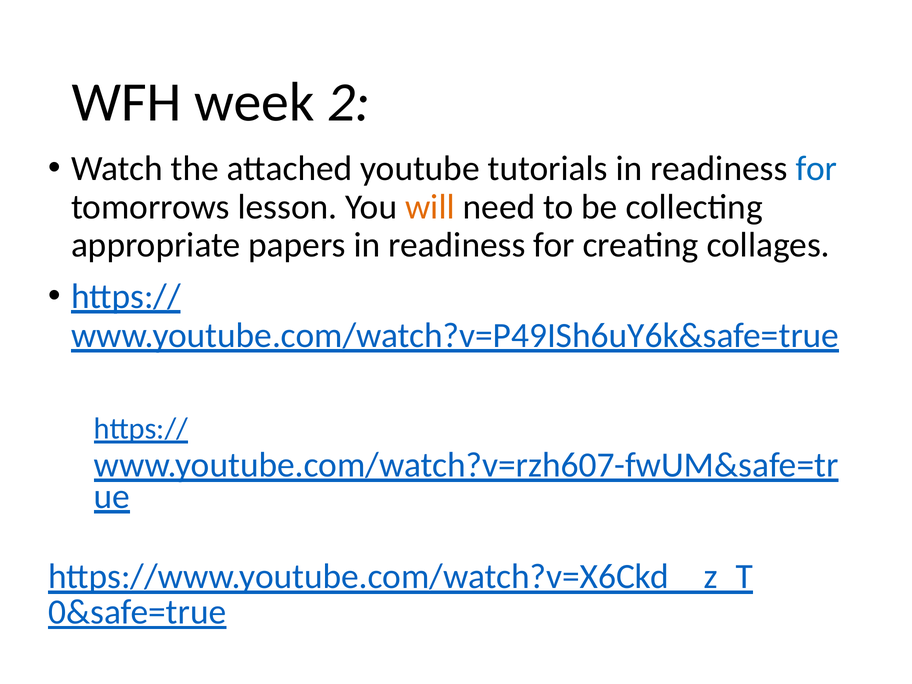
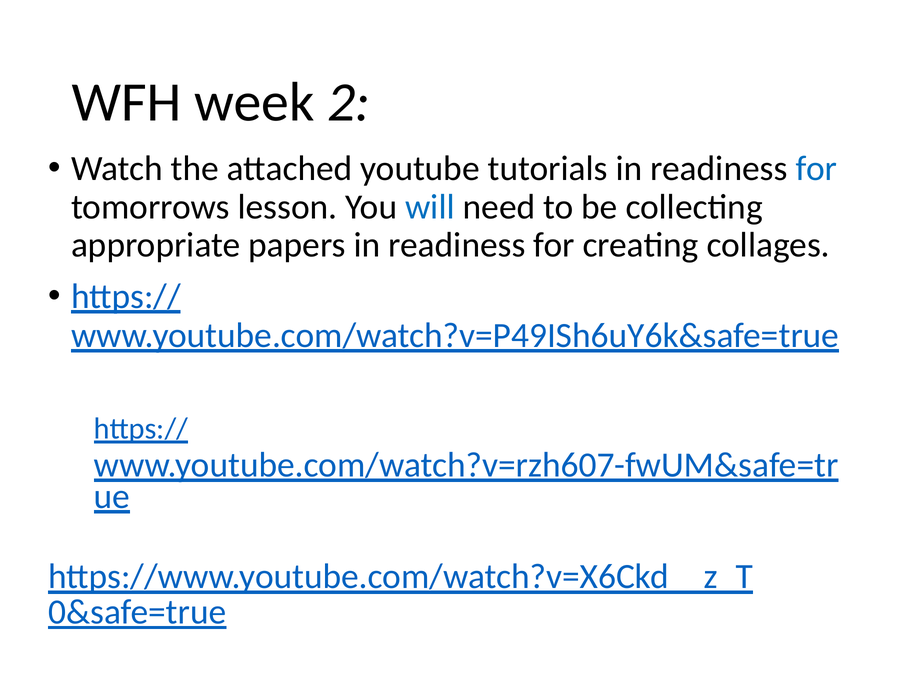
will colour: orange -> blue
